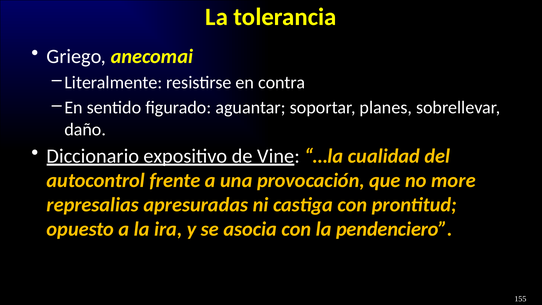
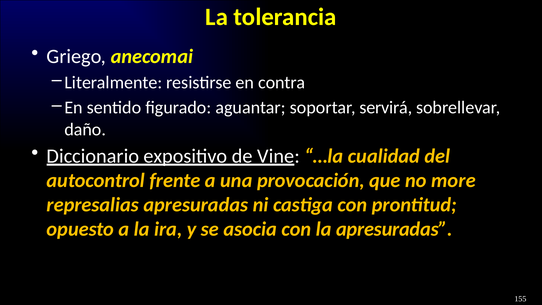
planes: planes -> servirá
la pendenciero: pendenciero -> apresuradas
